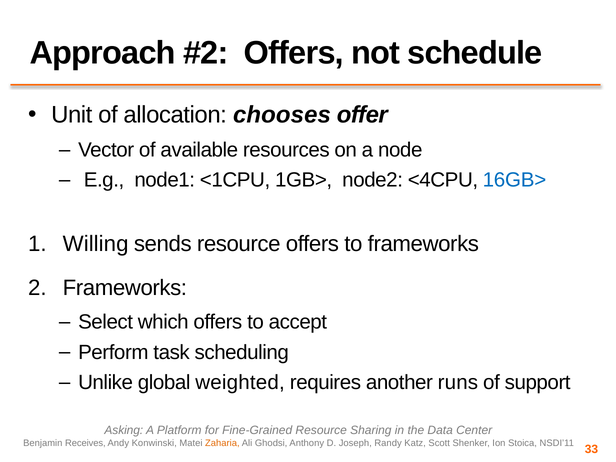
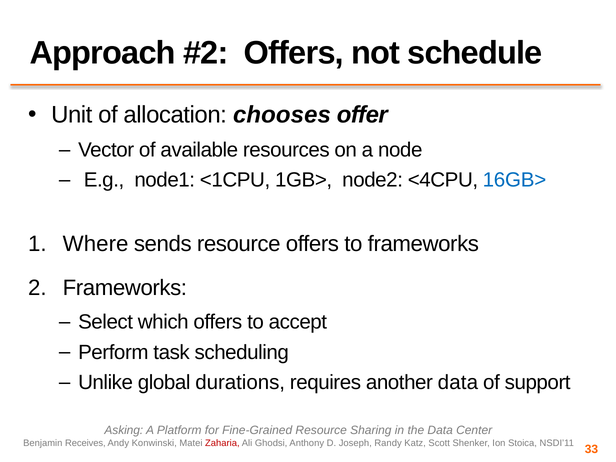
Willing: Willing -> Where
weighted: weighted -> durations
another runs: runs -> data
Zaharia colour: orange -> red
